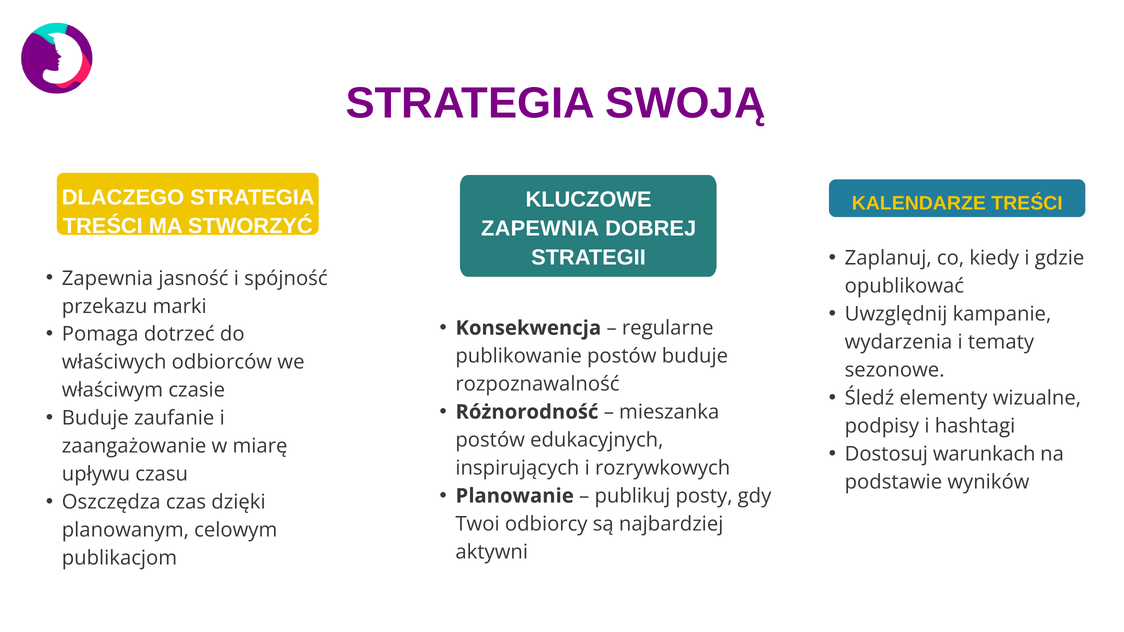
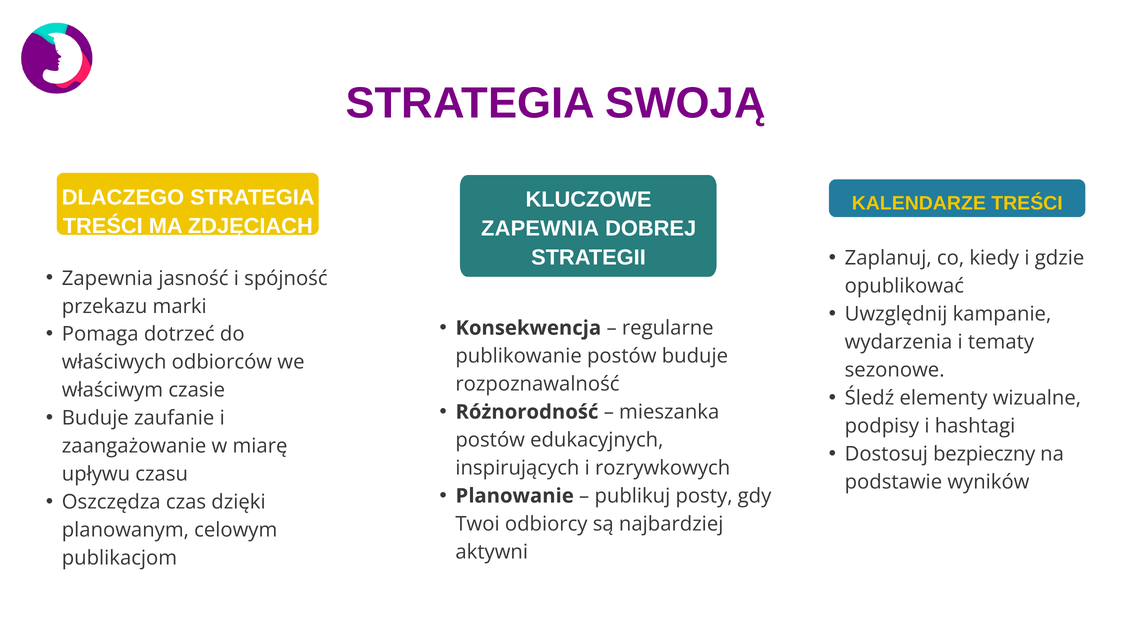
STWORZYĆ: STWORZYĆ -> ZDJĘCIACH
warunkach: warunkach -> bezpieczny
